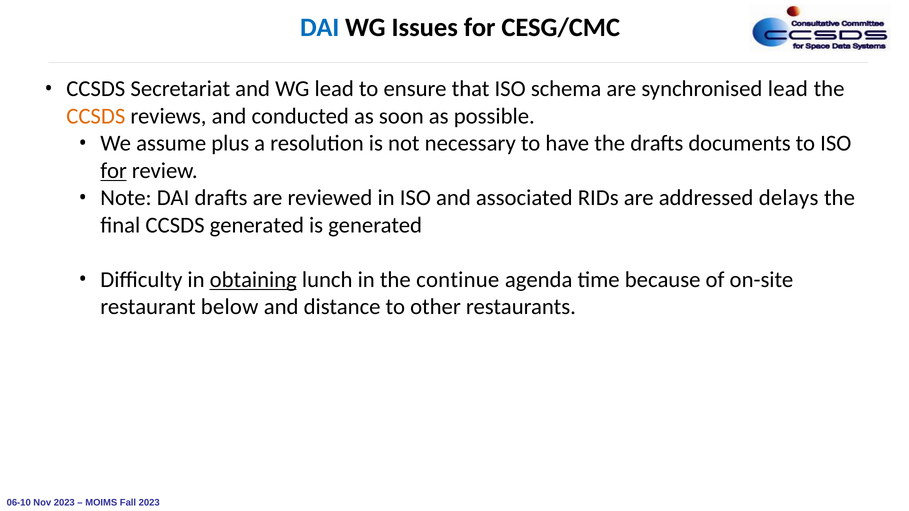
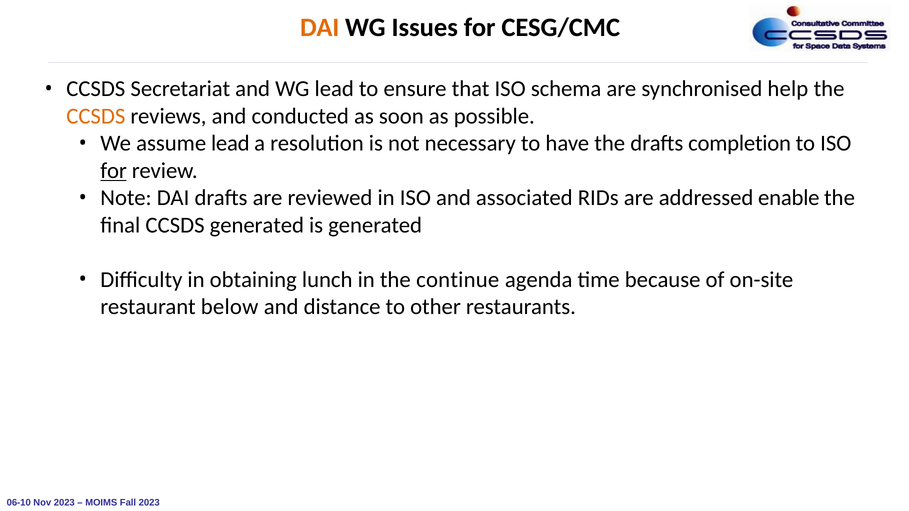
DAI at (320, 27) colour: blue -> orange
synchronised lead: lead -> help
assume plus: plus -> lead
documents: documents -> completion
delays: delays -> enable
obtaining underline: present -> none
